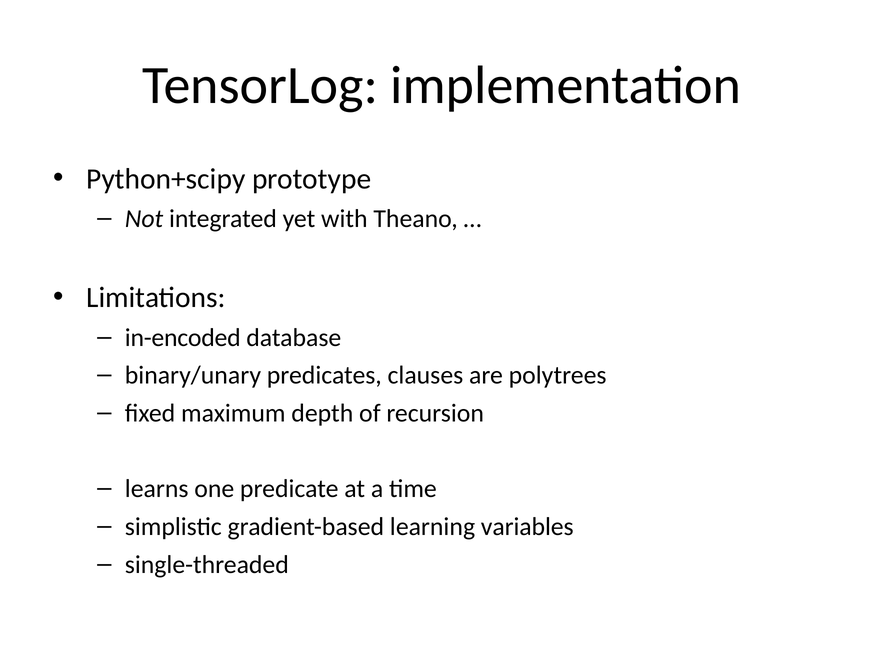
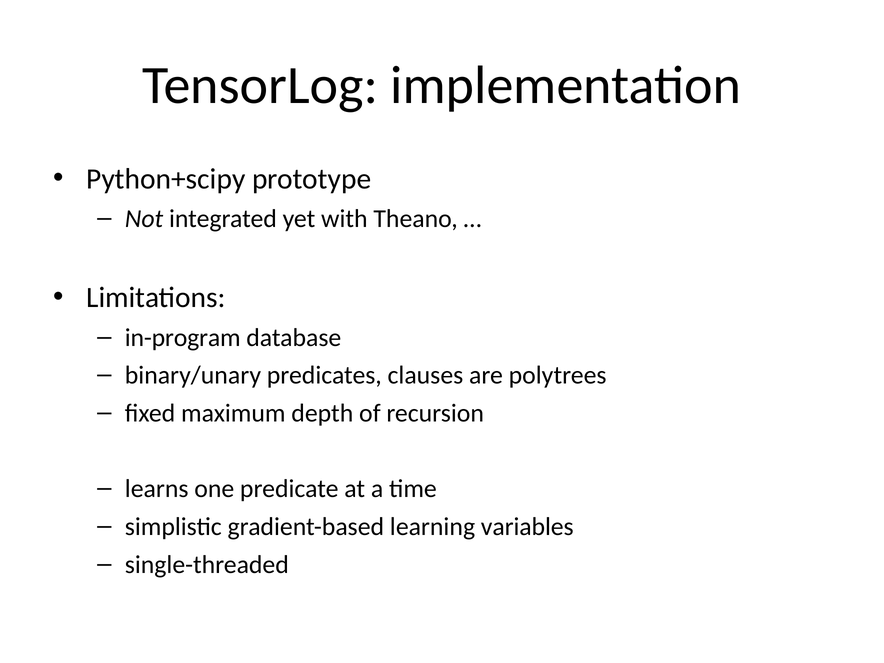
in-encoded: in-encoded -> in-program
